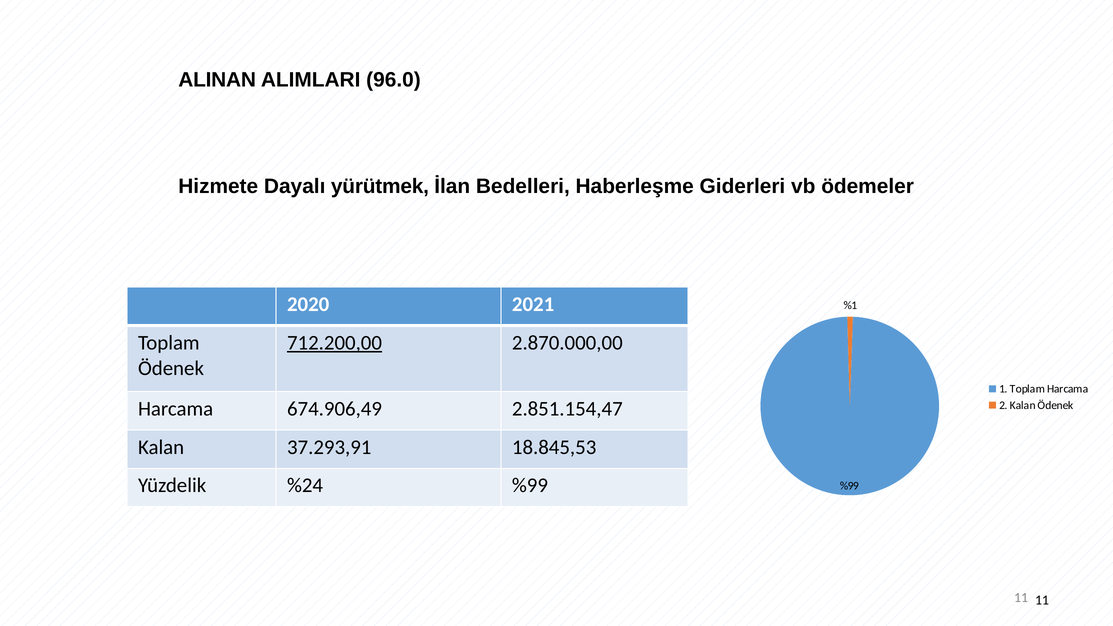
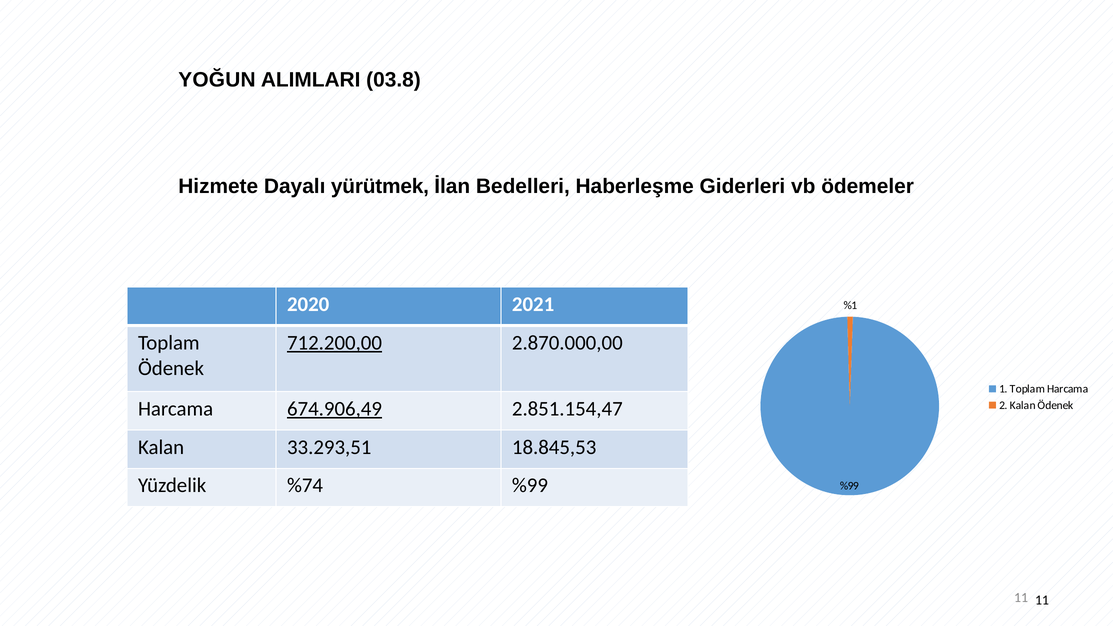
ALINAN: ALINAN -> YOĞUN
96.0: 96.0 -> 03.8
674.906,49 underline: none -> present
37.293,91: 37.293,91 -> 33.293,51
%24: %24 -> %74
